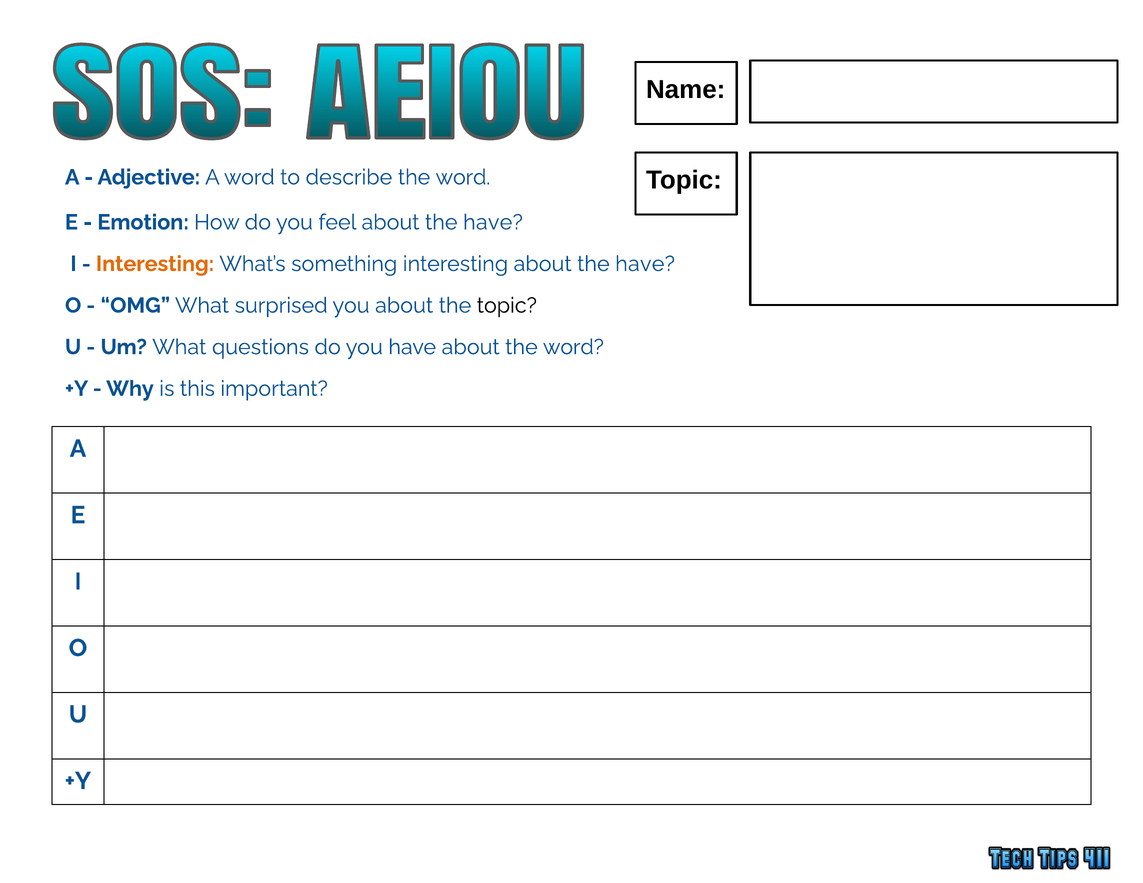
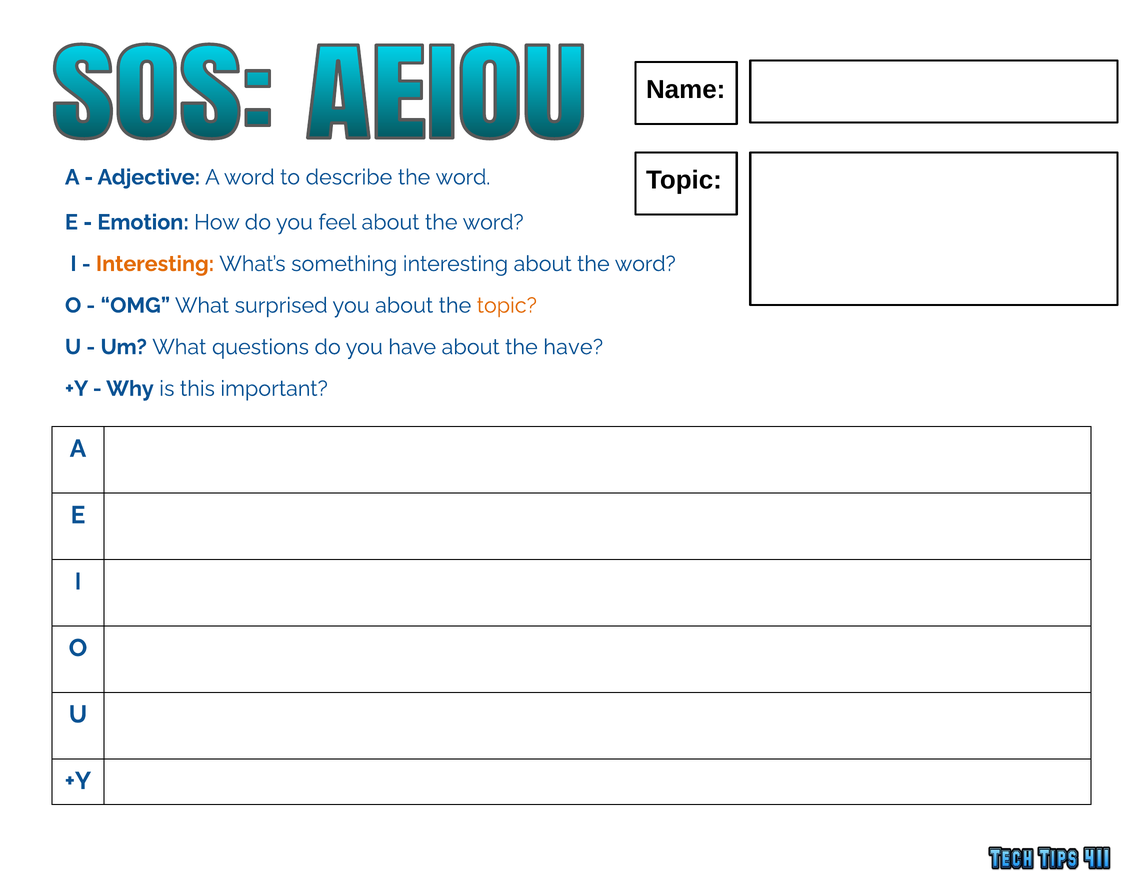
feel about the have: have -> word
interesting about the have: have -> word
topic at (507, 306) colour: black -> orange
about the word: word -> have
